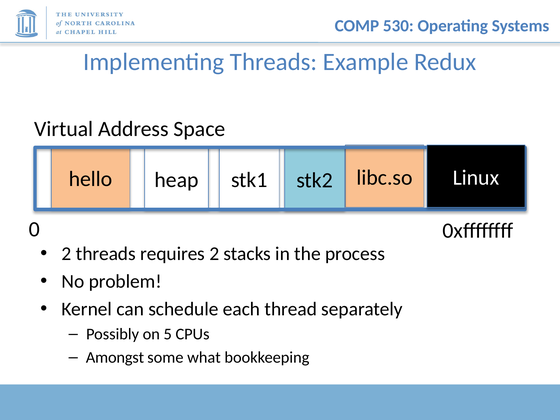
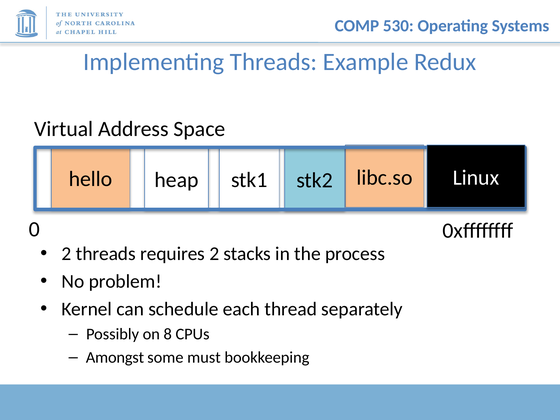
5: 5 -> 8
what: what -> must
